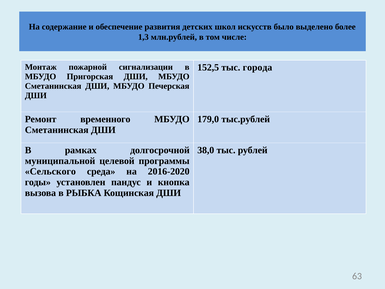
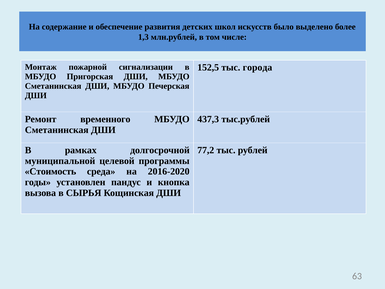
179,0: 179,0 -> 437,3
38,0: 38,0 -> 77,2
Сельского: Сельского -> Стоимость
РЫБКА: РЫБКА -> СЫРЬЯ
